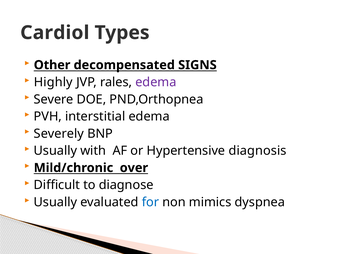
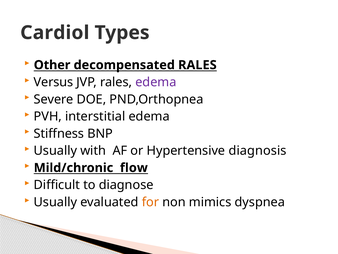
decompensated SIGNS: SIGNS -> RALES
Highly: Highly -> Versus
Severely: Severely -> Stiffness
over: over -> flow
for colour: blue -> orange
